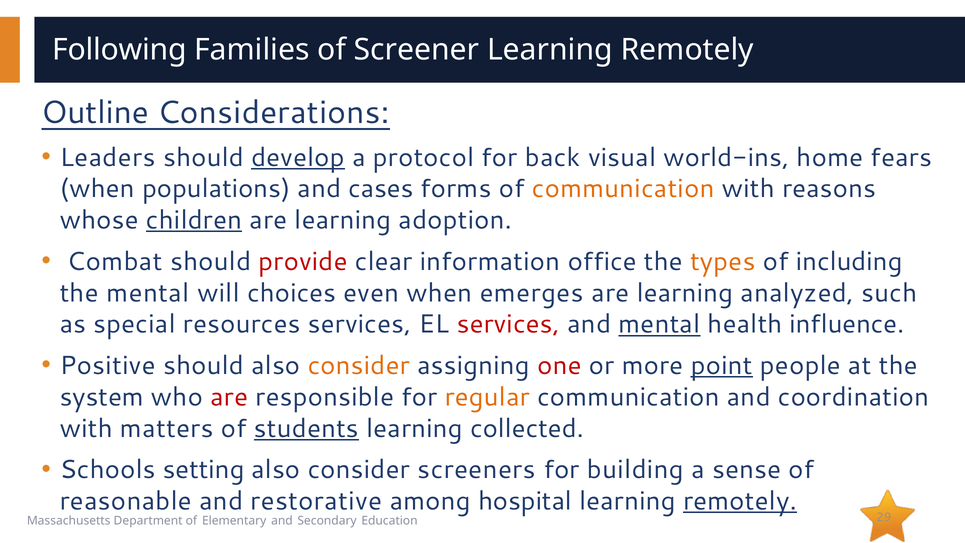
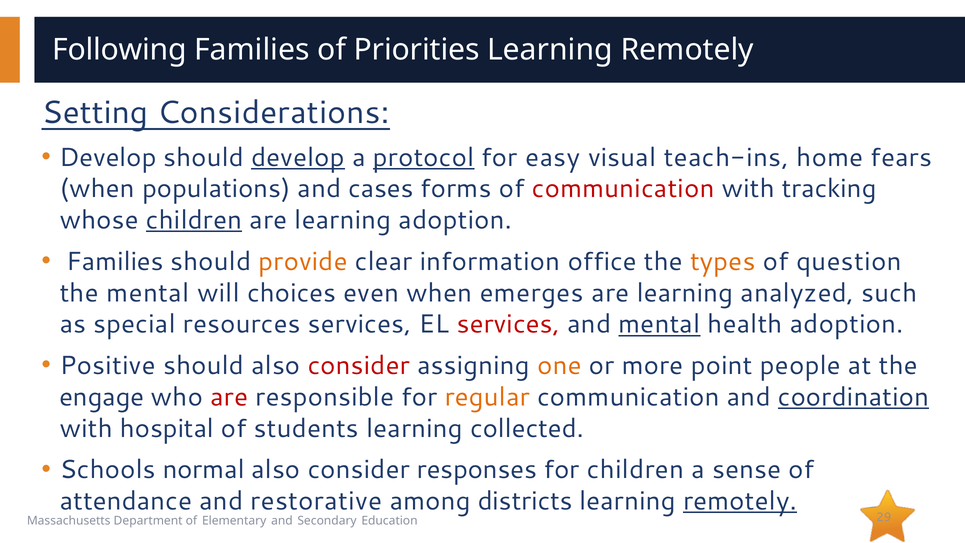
Screener: Screener -> Priorities
Outline: Outline -> Setting
Leaders at (108, 157): Leaders -> Develop
protocol underline: none -> present
back: back -> easy
world-ins: world-ins -> teach-ins
communication at (623, 189) colour: orange -> red
reasons: reasons -> tracking
Combat at (115, 261): Combat -> Families
provide colour: red -> orange
including: including -> question
health influence: influence -> adoption
consider at (359, 366) colour: orange -> red
one colour: red -> orange
point underline: present -> none
system: system -> engage
coordination underline: none -> present
matters: matters -> hospital
students underline: present -> none
setting: setting -> normal
screeners: screeners -> responses
for building: building -> children
reasonable: reasonable -> attendance
hospital: hospital -> districts
